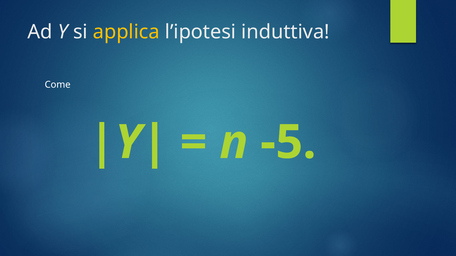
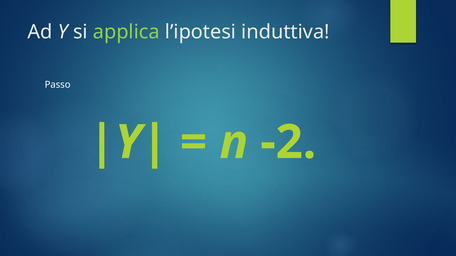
applica colour: yellow -> light green
Come: Come -> Passo
-5: -5 -> -2
